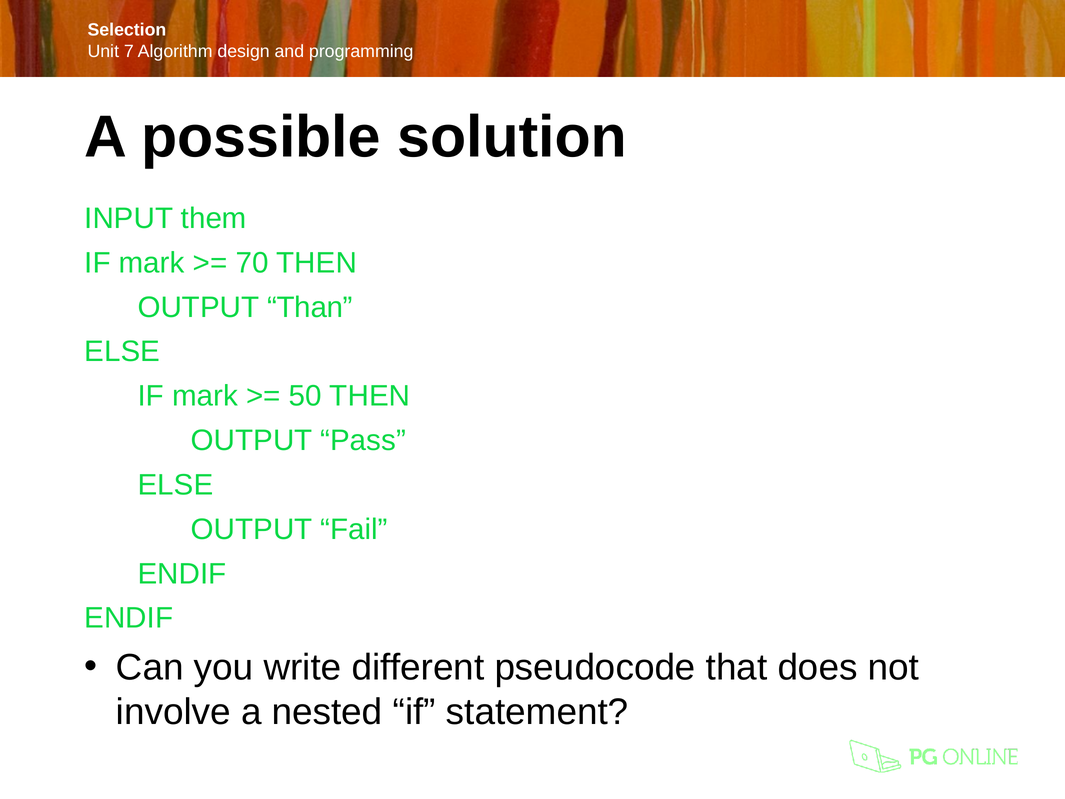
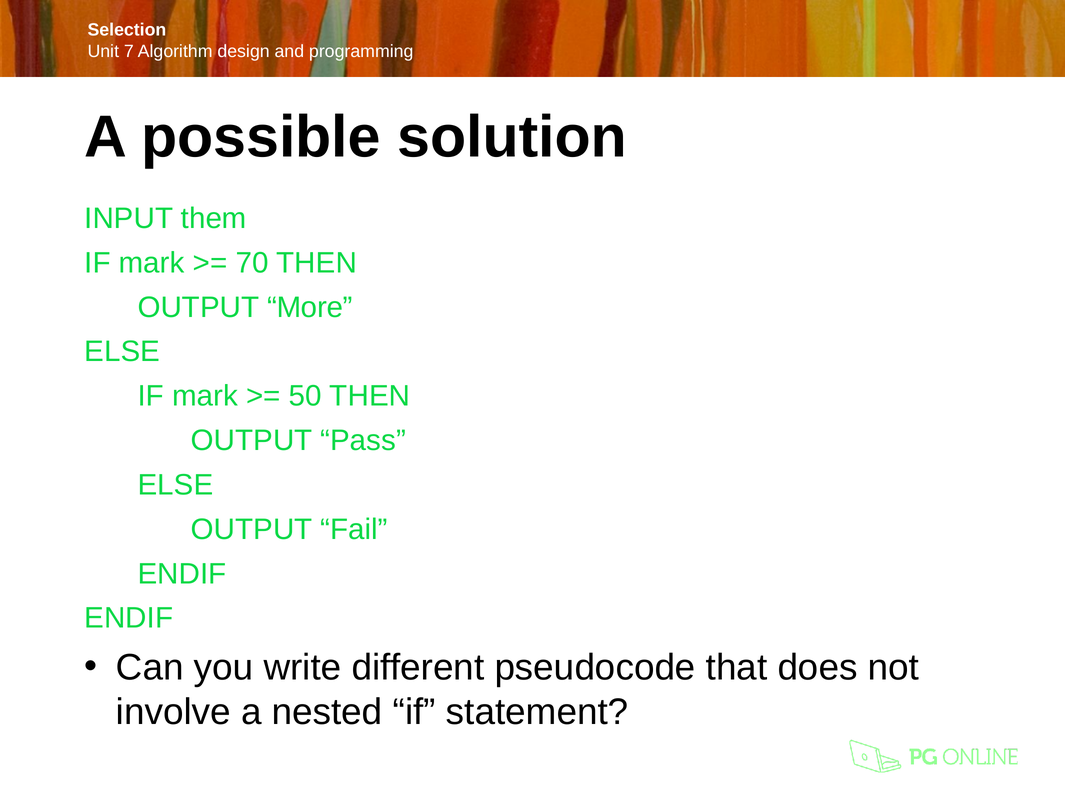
Than: Than -> More
